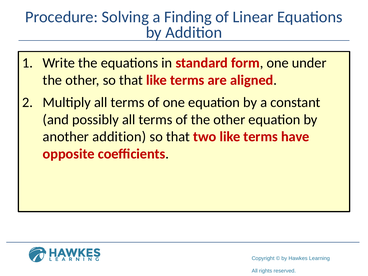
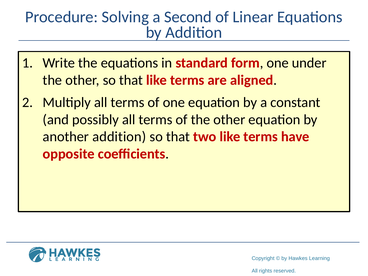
Finding: Finding -> Second
